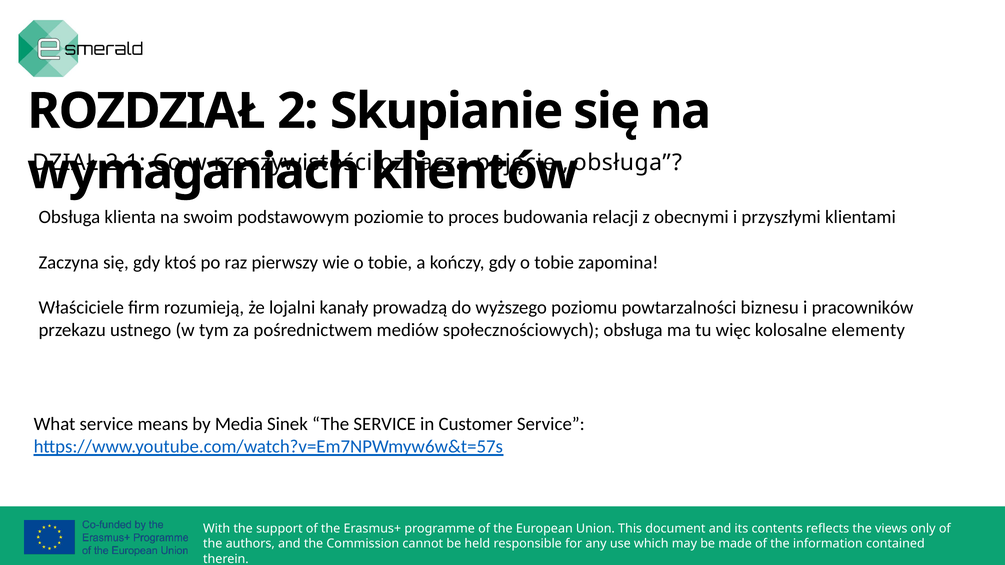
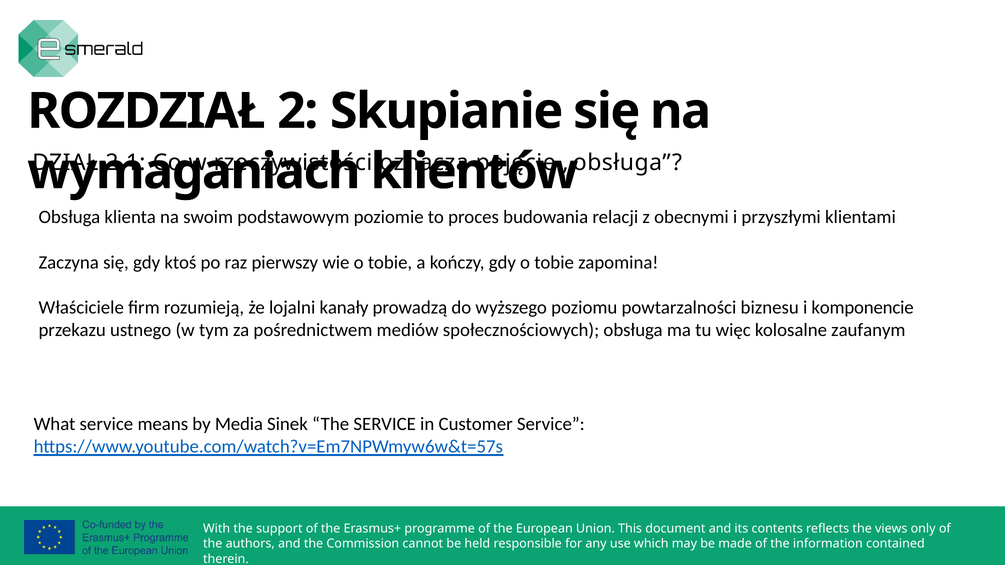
pracowników: pracowników -> komponencie
elementy: elementy -> zaufanym
